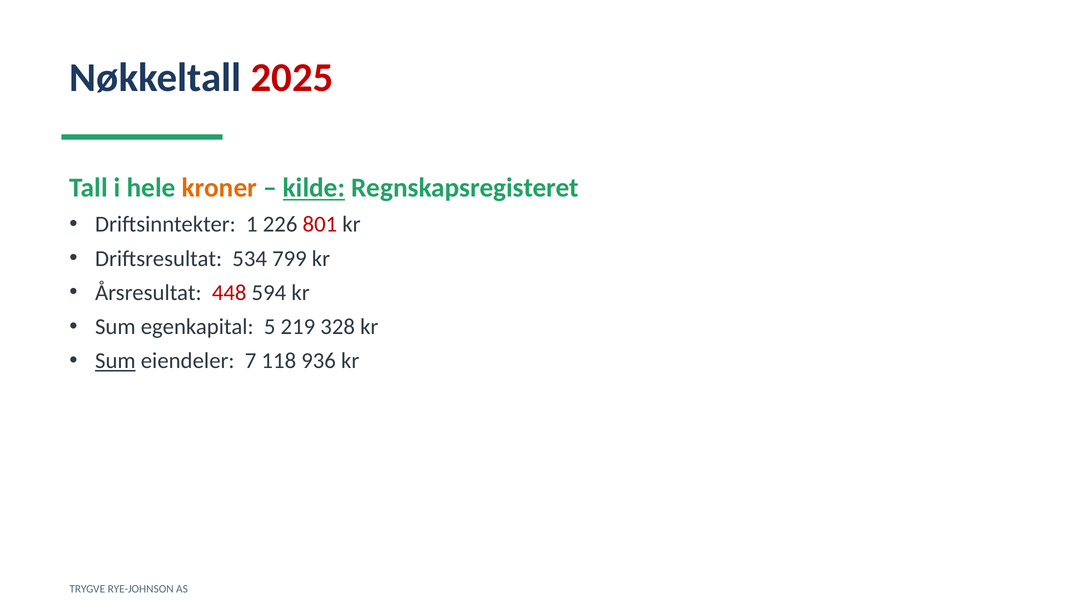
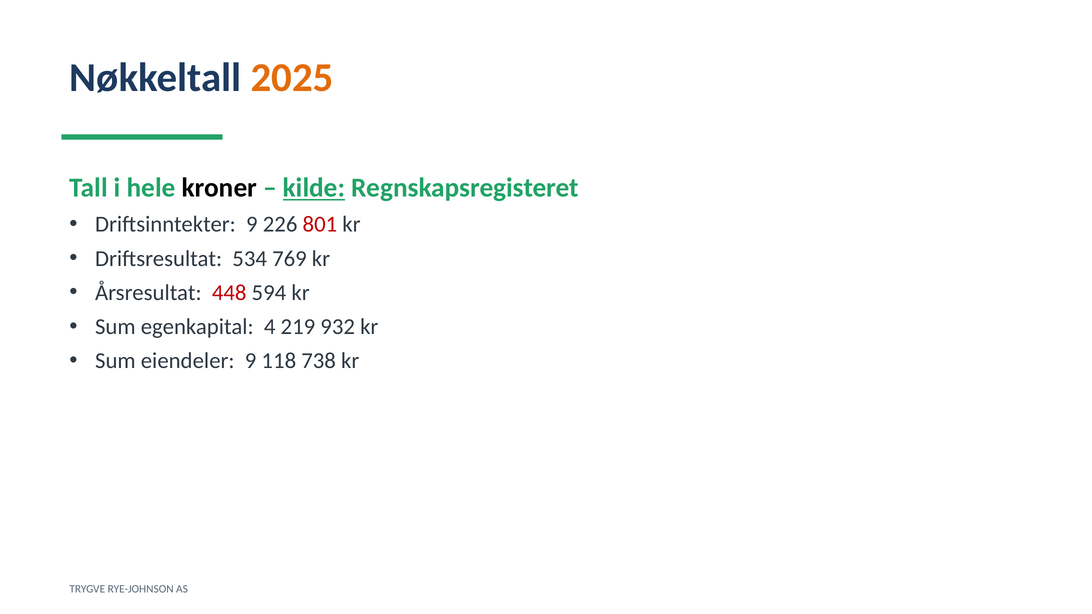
2025 colour: red -> orange
kroner colour: orange -> black
Driftsinntekter 1: 1 -> 9
799: 799 -> 769
5: 5 -> 4
328: 328 -> 932
Sum at (115, 361) underline: present -> none
eiendeler 7: 7 -> 9
936: 936 -> 738
